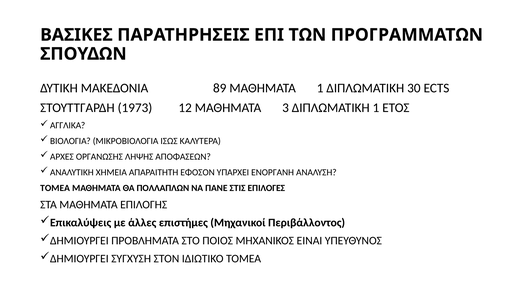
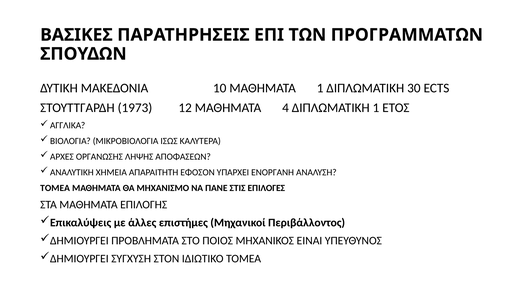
89: 89 -> 10
3: 3 -> 4
ΠΟΛΛΑΠΛΩΝ: ΠΟΛΛΑΠΛΩΝ -> ΜΗΧΑΝΙΣΜΟ
